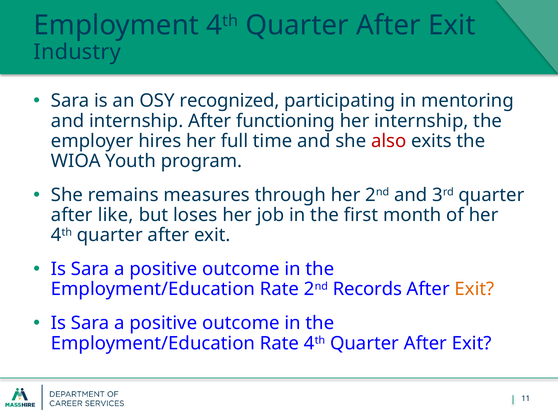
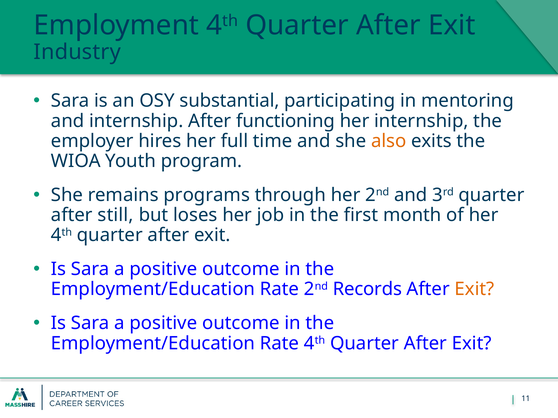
recognized: recognized -> substantial
also colour: red -> orange
measures: measures -> programs
like: like -> still
